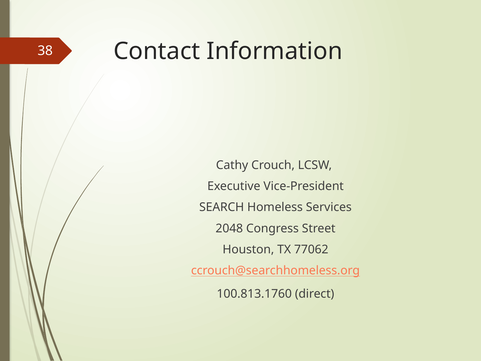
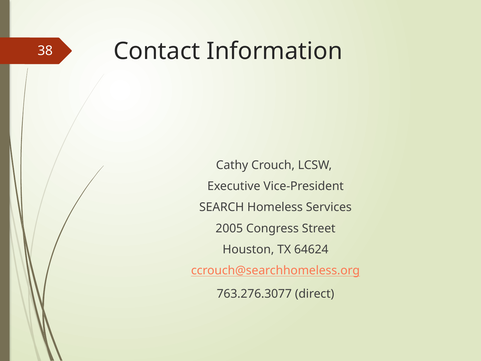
2048: 2048 -> 2005
77062: 77062 -> 64624
100.813.1760: 100.813.1760 -> 763.276.3077
